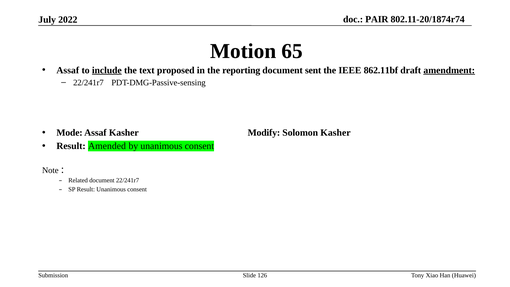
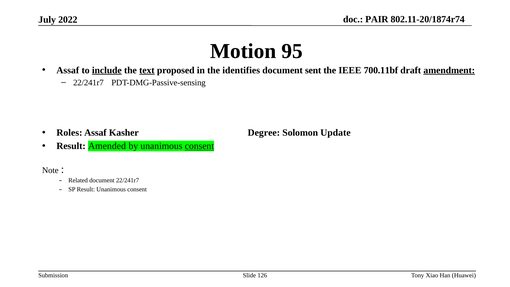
65: 65 -> 95
text underline: none -> present
reporting: reporting -> identifies
862.11bf: 862.11bf -> 700.11bf
Mode: Mode -> Roles
Modify: Modify -> Degree
Solomon Kasher: Kasher -> Update
consent at (199, 146) underline: none -> present
